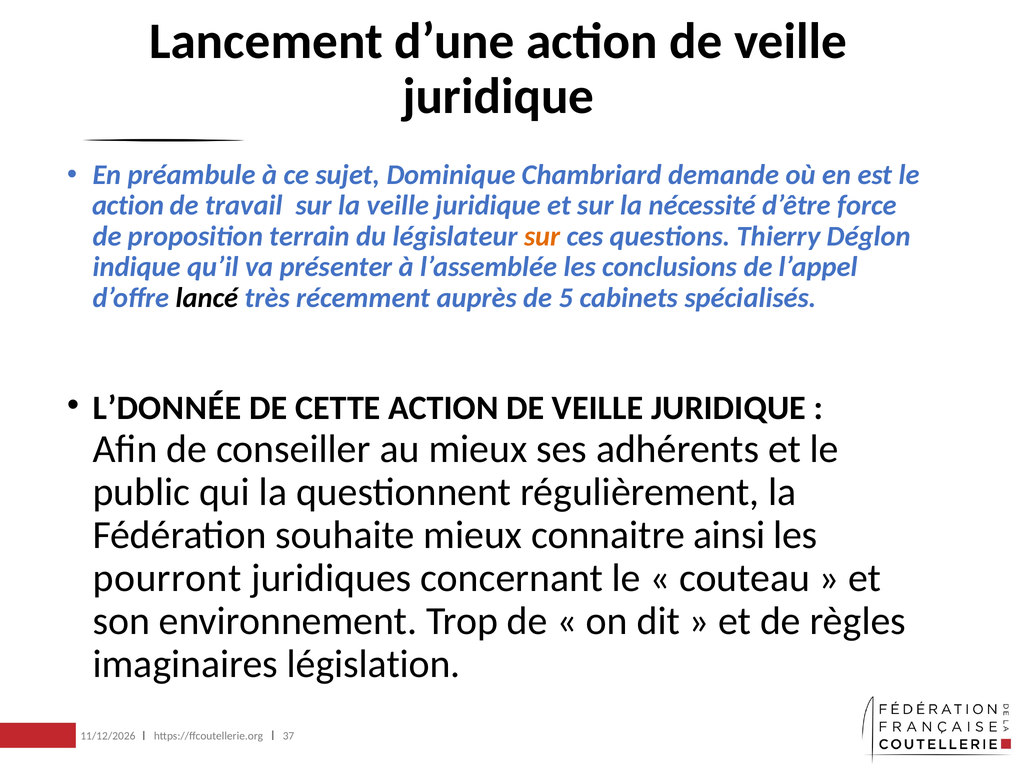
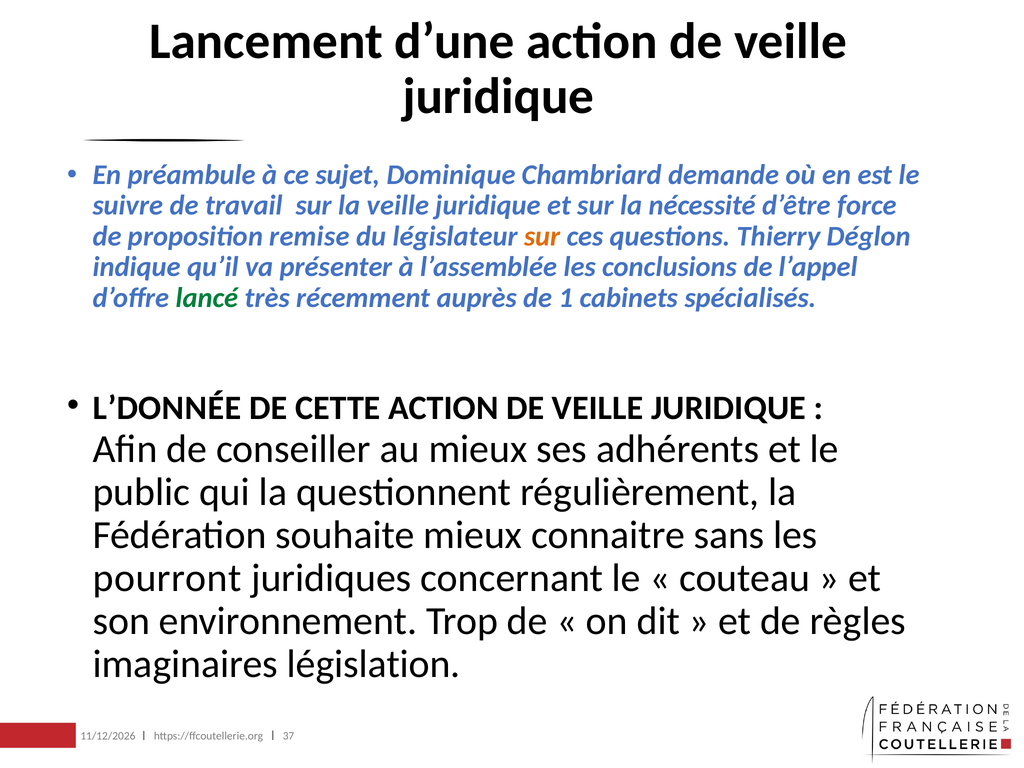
action at (128, 206): action -> suivre
terrain: terrain -> remise
lancé colour: black -> green
5: 5 -> 1
ainsi: ainsi -> sans
